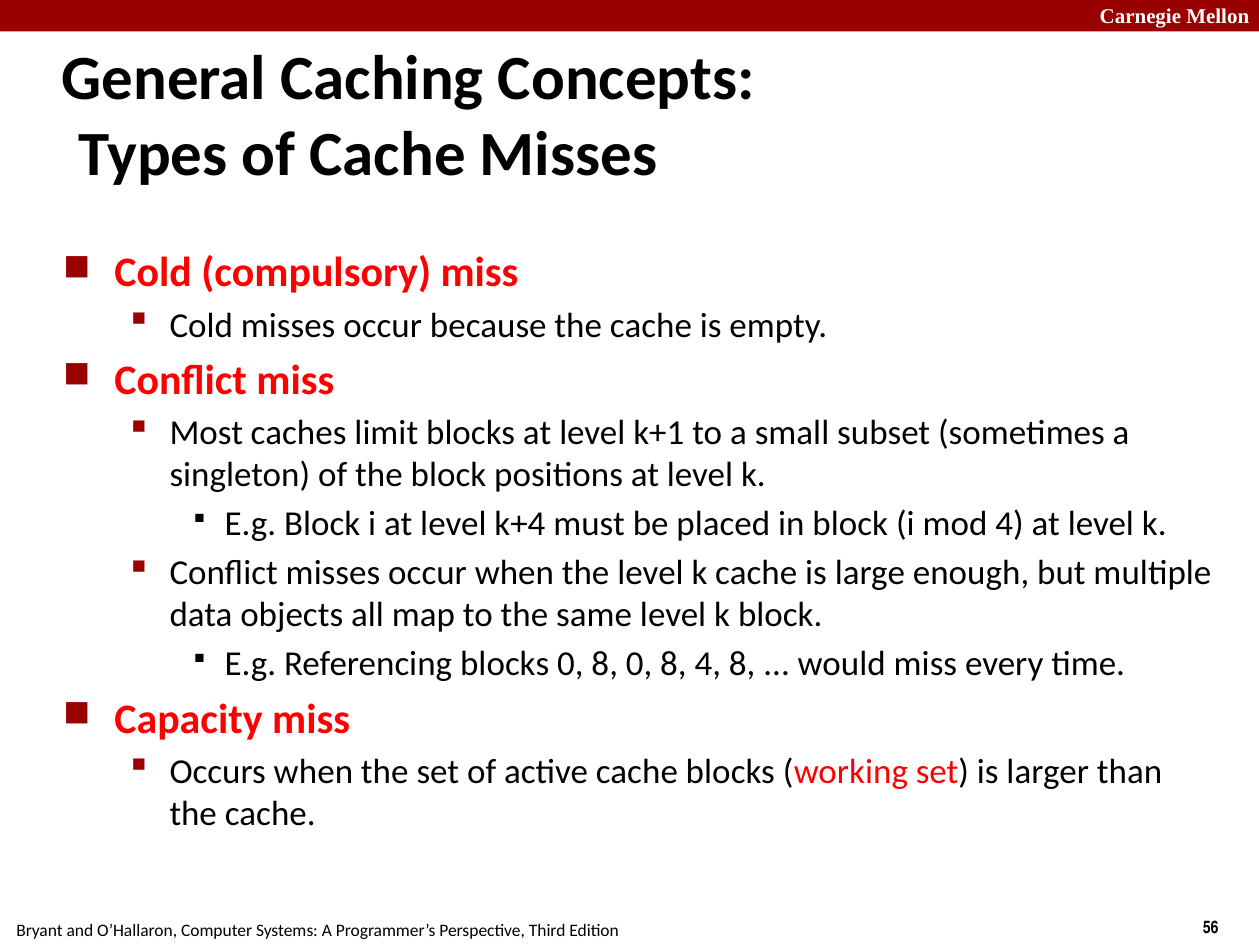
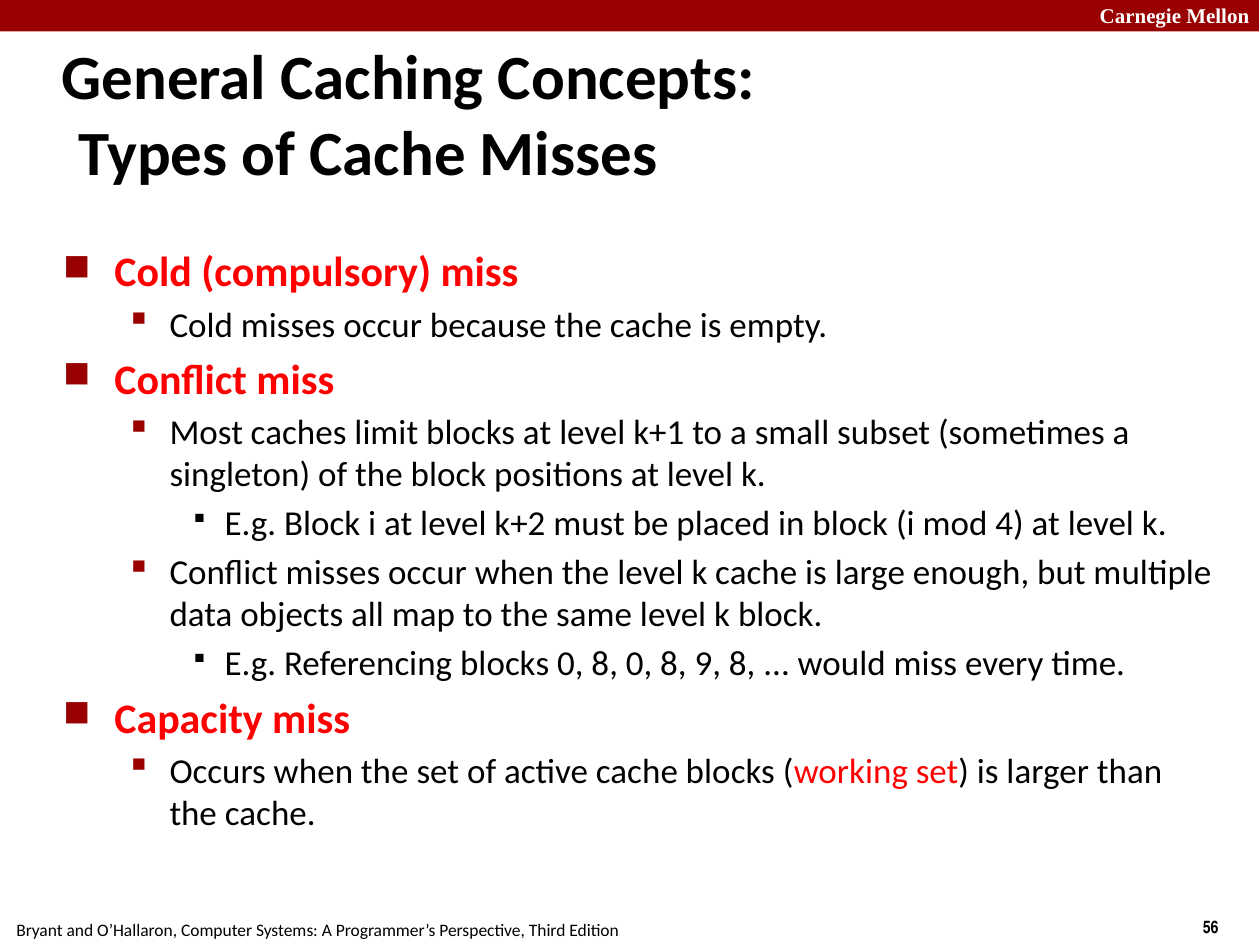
k+4: k+4 -> k+2
8 4: 4 -> 9
